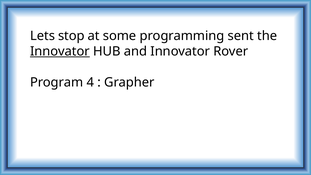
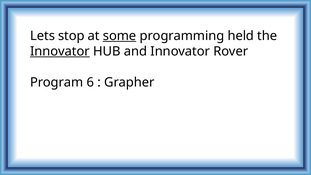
some underline: none -> present
sent: sent -> held
4: 4 -> 6
